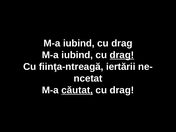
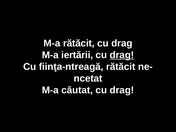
iubind at (79, 43): iubind -> rătăcit
iubind at (77, 55): iubind -> iertării
fiinţa-ntreagă iertării: iertării -> rătăcit
căutat underline: present -> none
